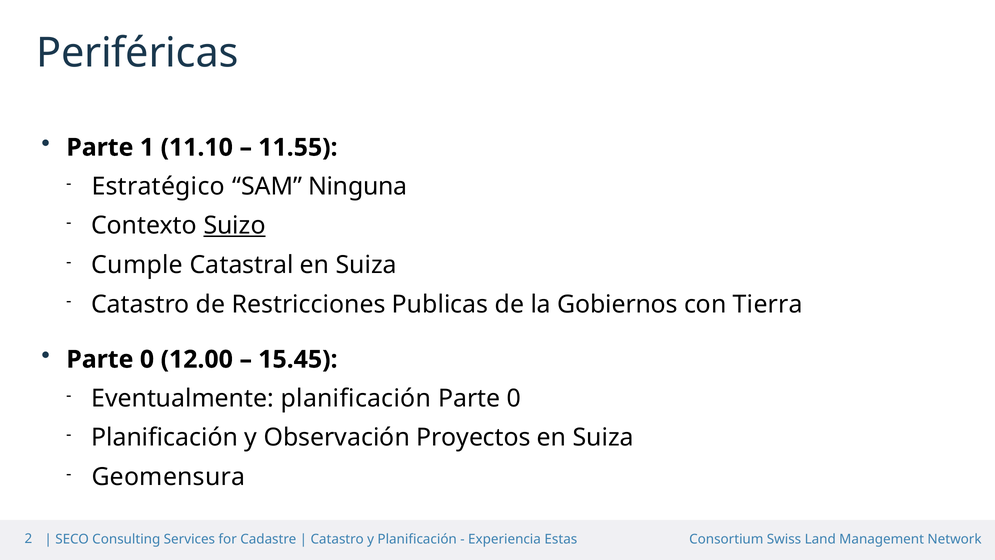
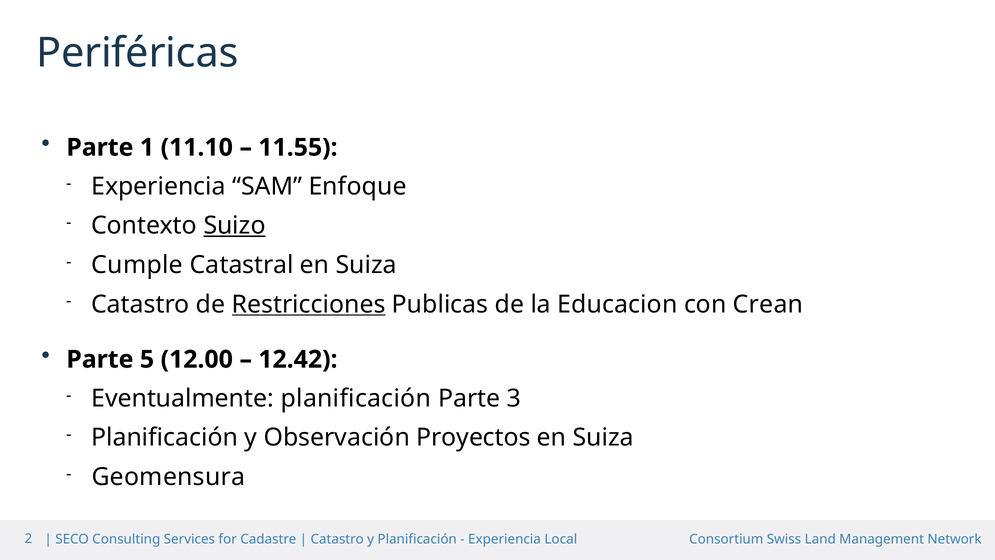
Estratégico at (158, 186): Estratégico -> Experiencia
Ninguna: Ninguna -> Enfoque
Restricciones underline: none -> present
Gobiernos: Gobiernos -> Educacion
Tierra: Tierra -> Crean
0 at (147, 359): 0 -> 5
15.45: 15.45 -> 12.42
0 at (514, 398): 0 -> 3
Estas: Estas -> Local
